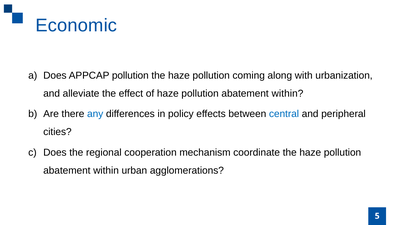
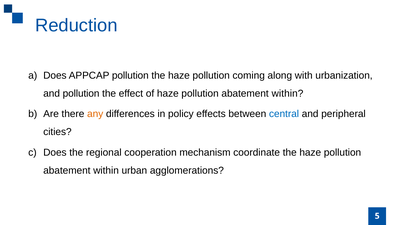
Economic: Economic -> Reduction
and alleviate: alleviate -> pollution
any colour: blue -> orange
